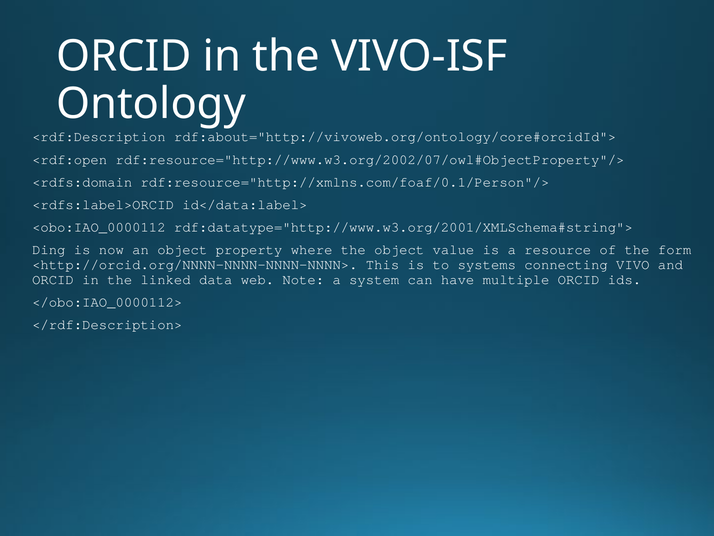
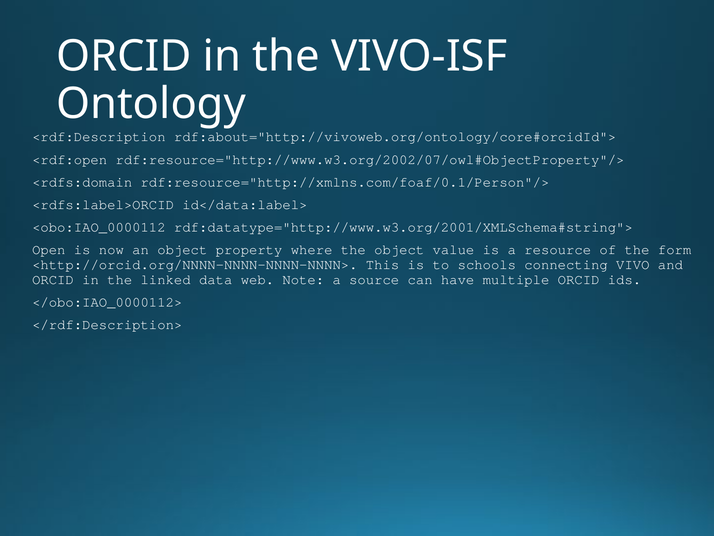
Ding: Ding -> Open
systems: systems -> schools
system: system -> source
